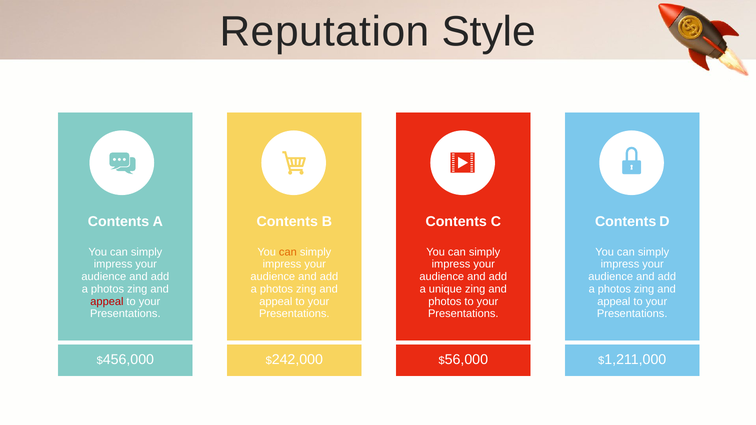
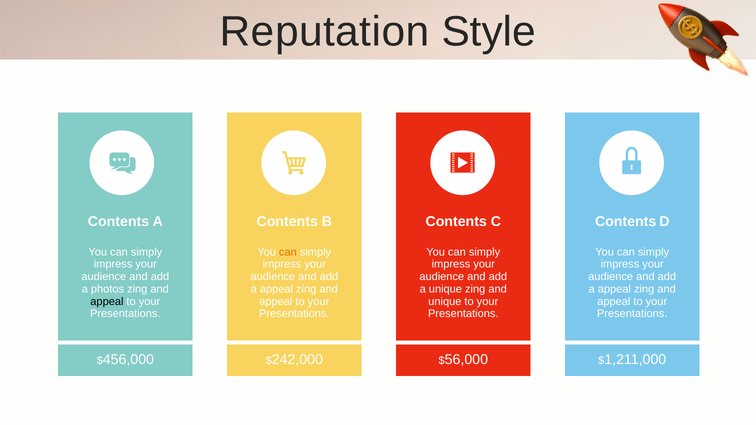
photos at (276, 289): photos -> appeal
photos at (614, 289): photos -> appeal
appeal at (107, 302) colour: red -> black
photos at (445, 302): photos -> unique
